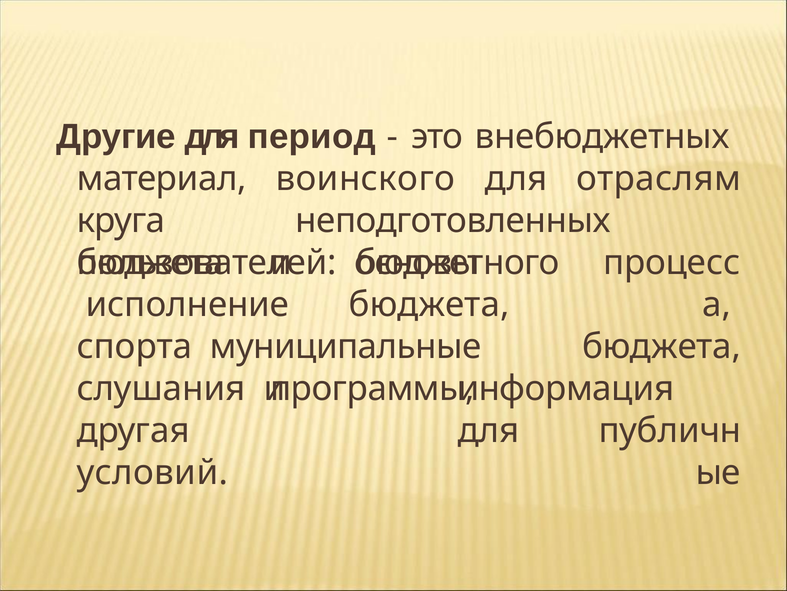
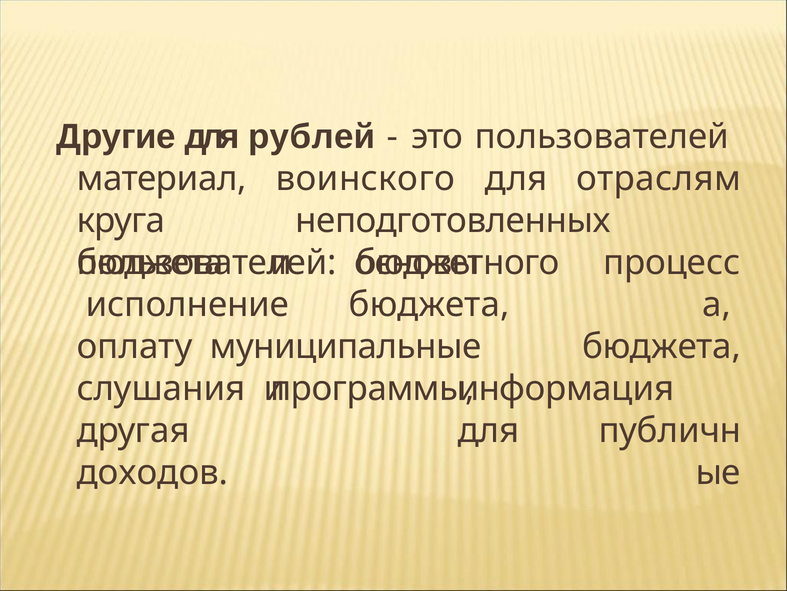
период: период -> рублей
это внебюджетных: внебюджетных -> пользователей
спорта: спорта -> оплату
условий: условий -> доходов
